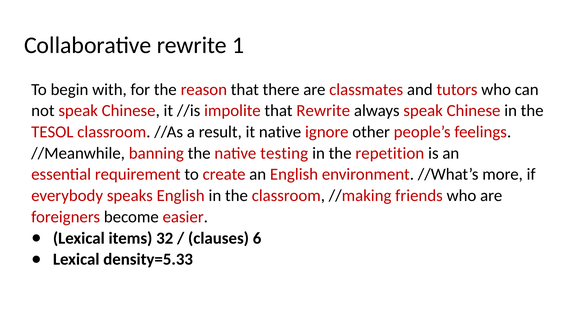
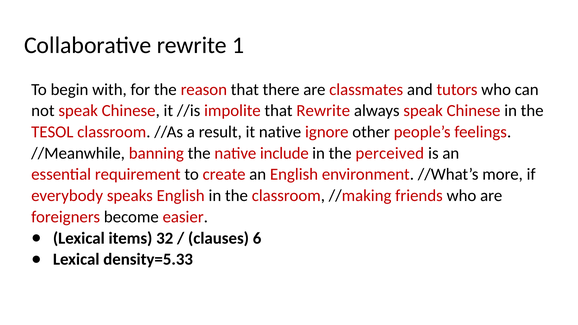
testing: testing -> include
repetition: repetition -> perceived
